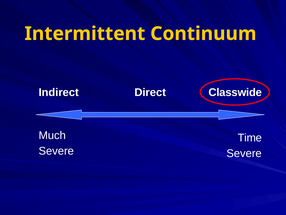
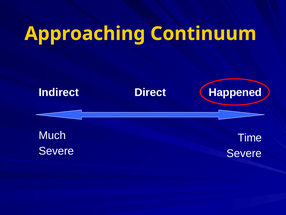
Intermittent: Intermittent -> Approaching
Classwide: Classwide -> Happened
